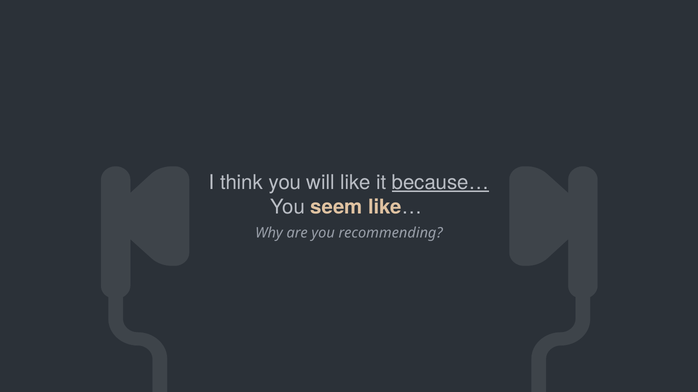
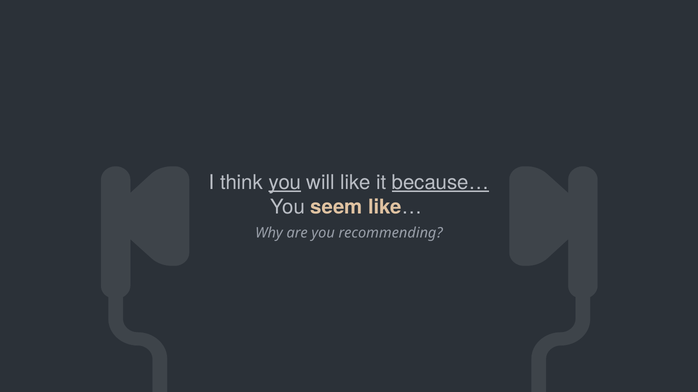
you at (285, 183) underline: none -> present
